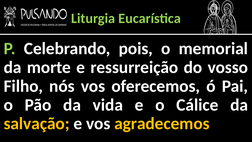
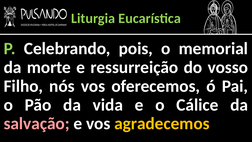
salvação colour: yellow -> pink
